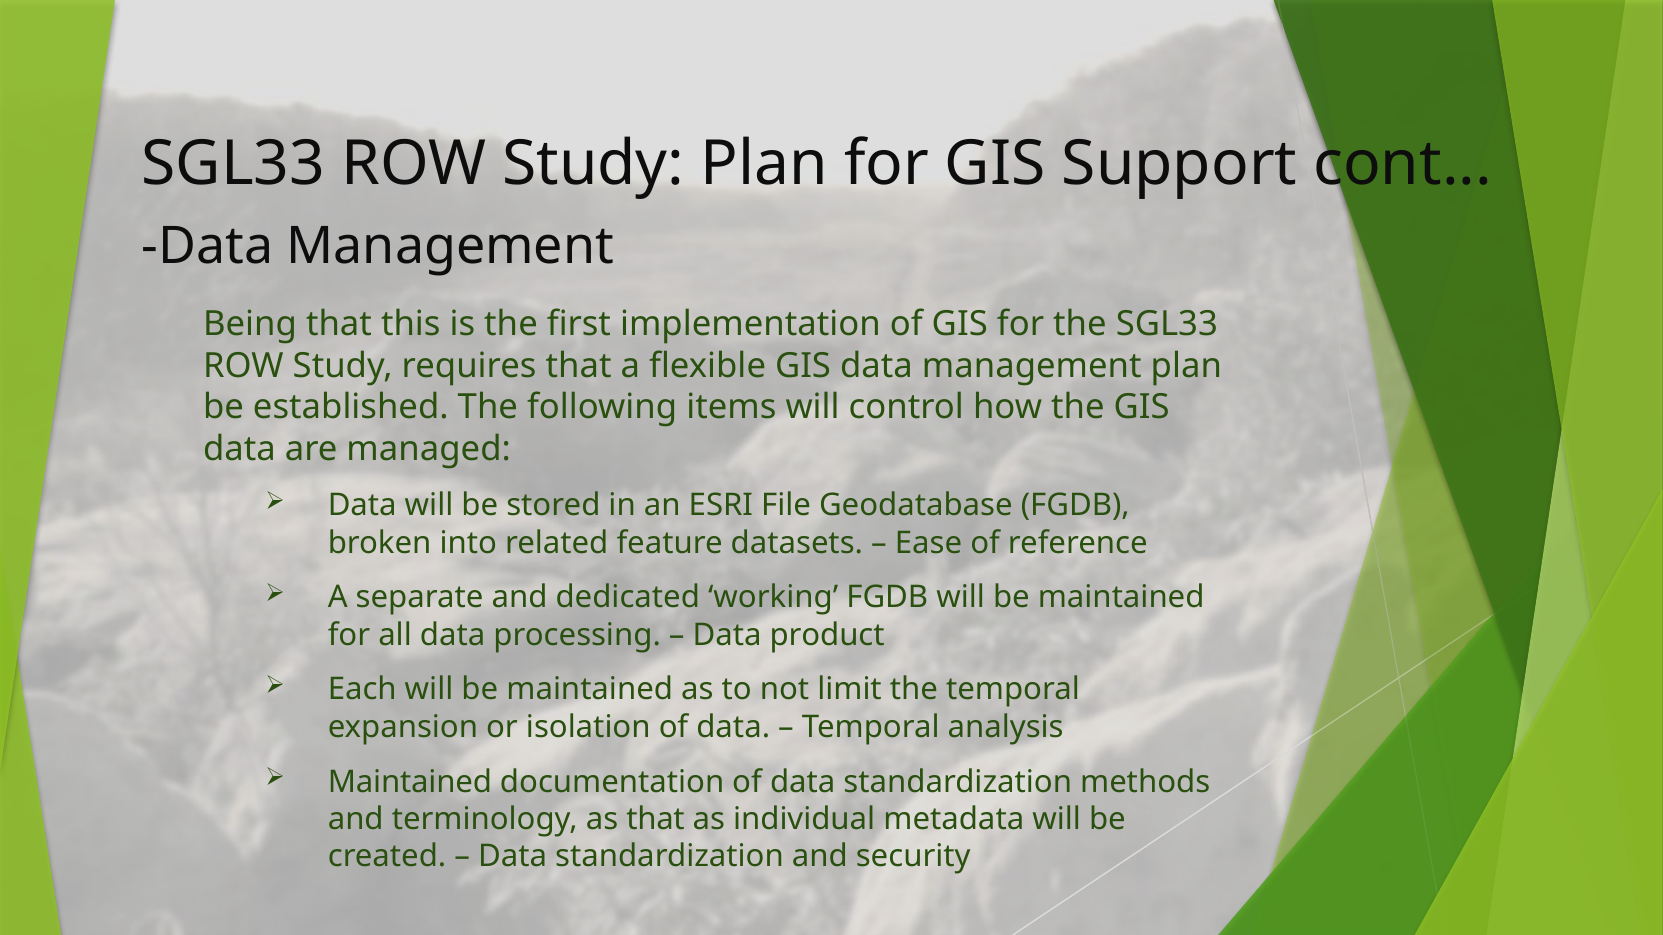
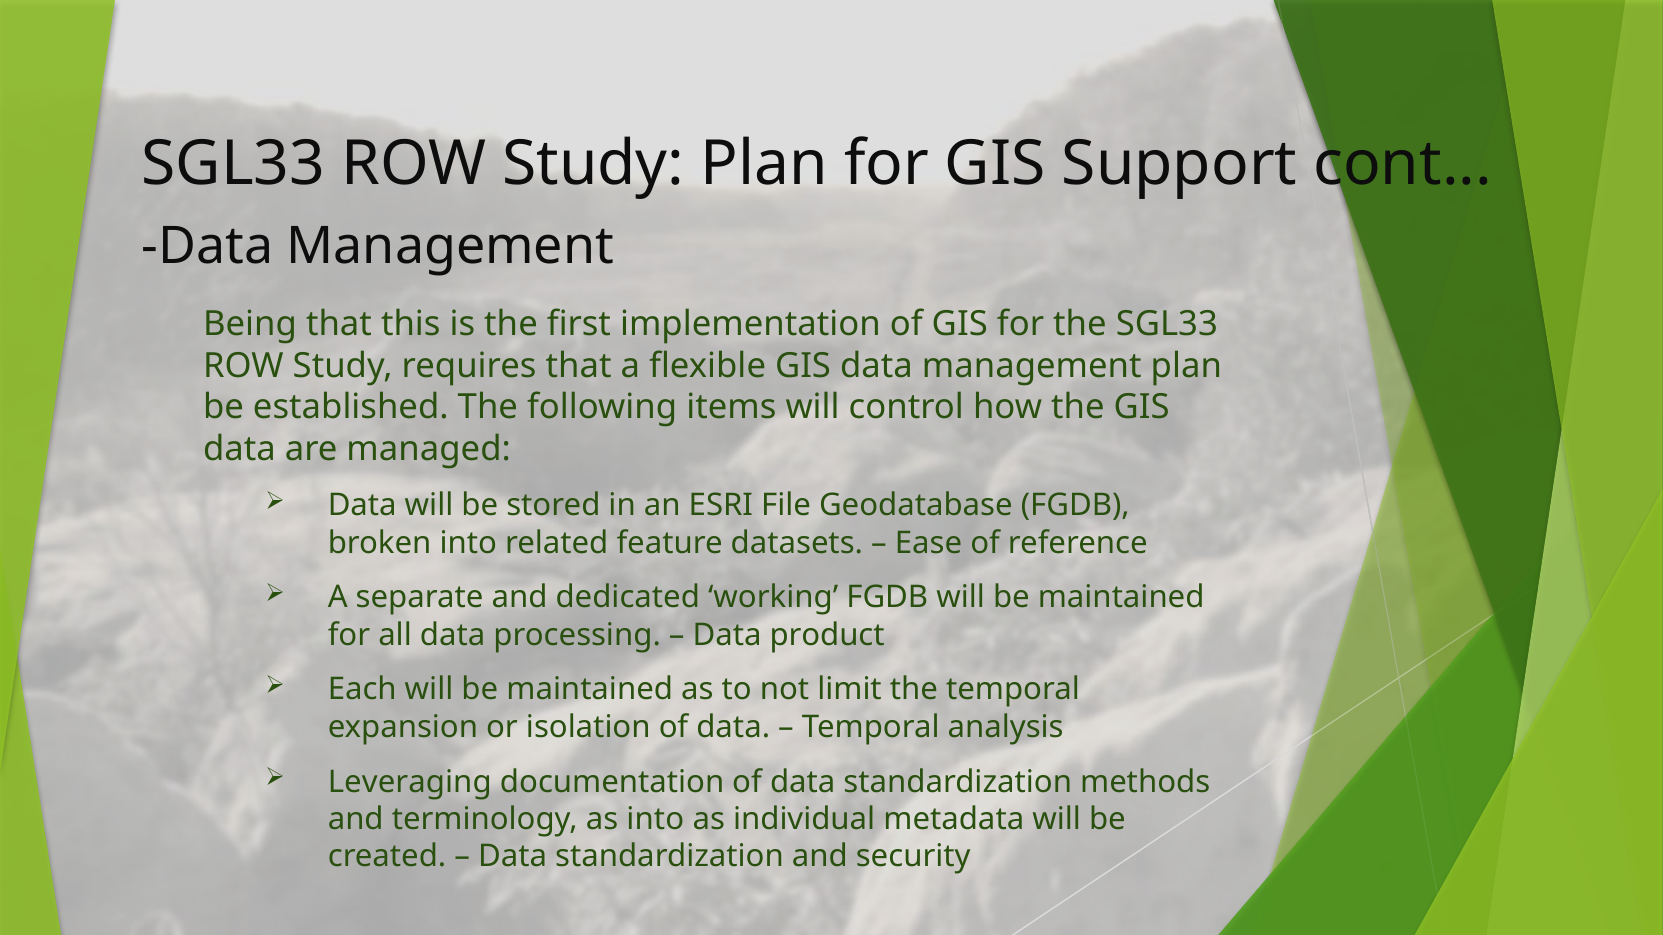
Maintained at (410, 782): Maintained -> Leveraging
as that: that -> into
